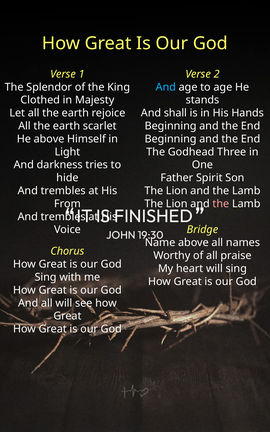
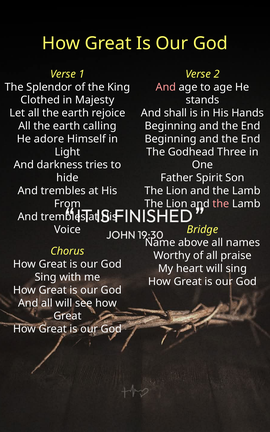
And at (166, 87) colour: light blue -> pink
scarlet: scarlet -> calling
He above: above -> adore
